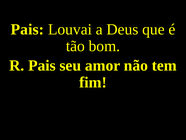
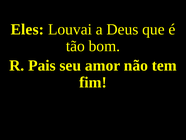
Pais at (27, 29): Pais -> Eles
